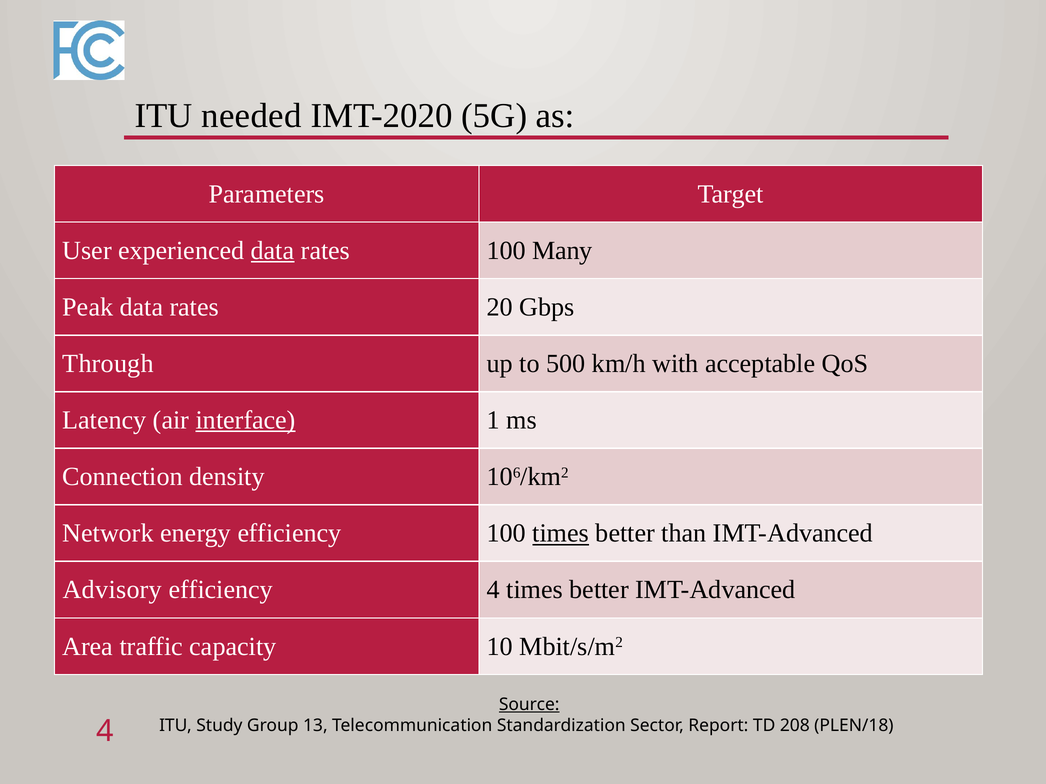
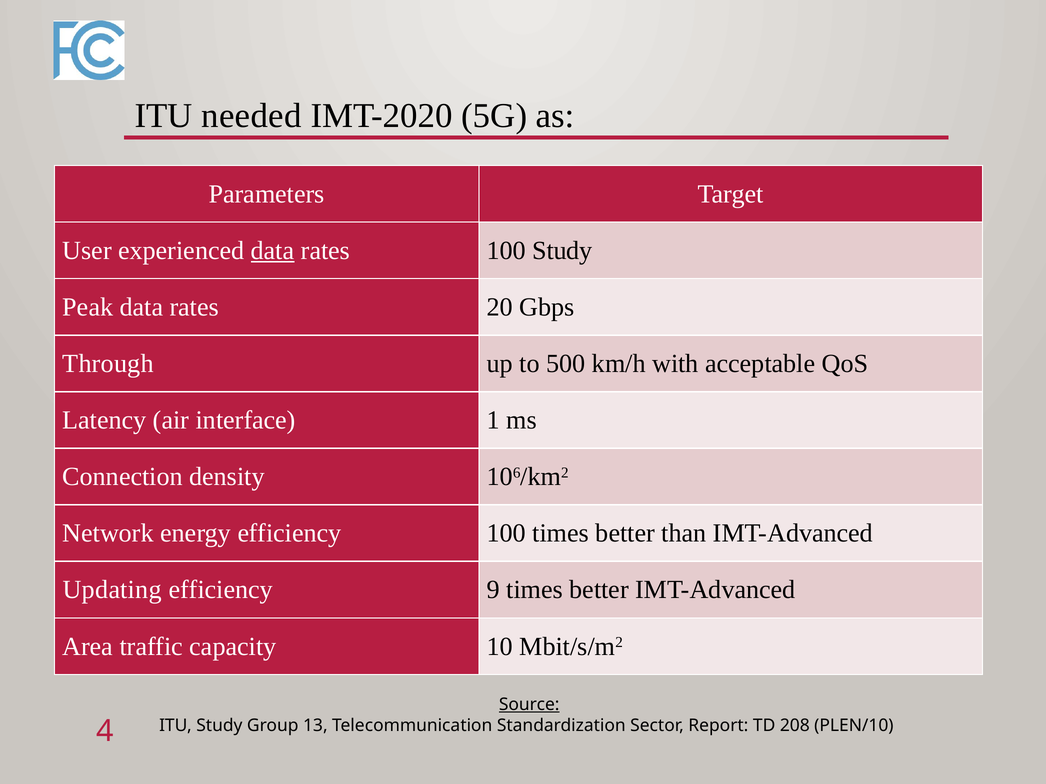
100 Many: Many -> Study
interface underline: present -> none
times at (561, 534) underline: present -> none
Advisory: Advisory -> Updating
efficiency 4: 4 -> 9
PLEN/18: PLEN/18 -> PLEN/10
